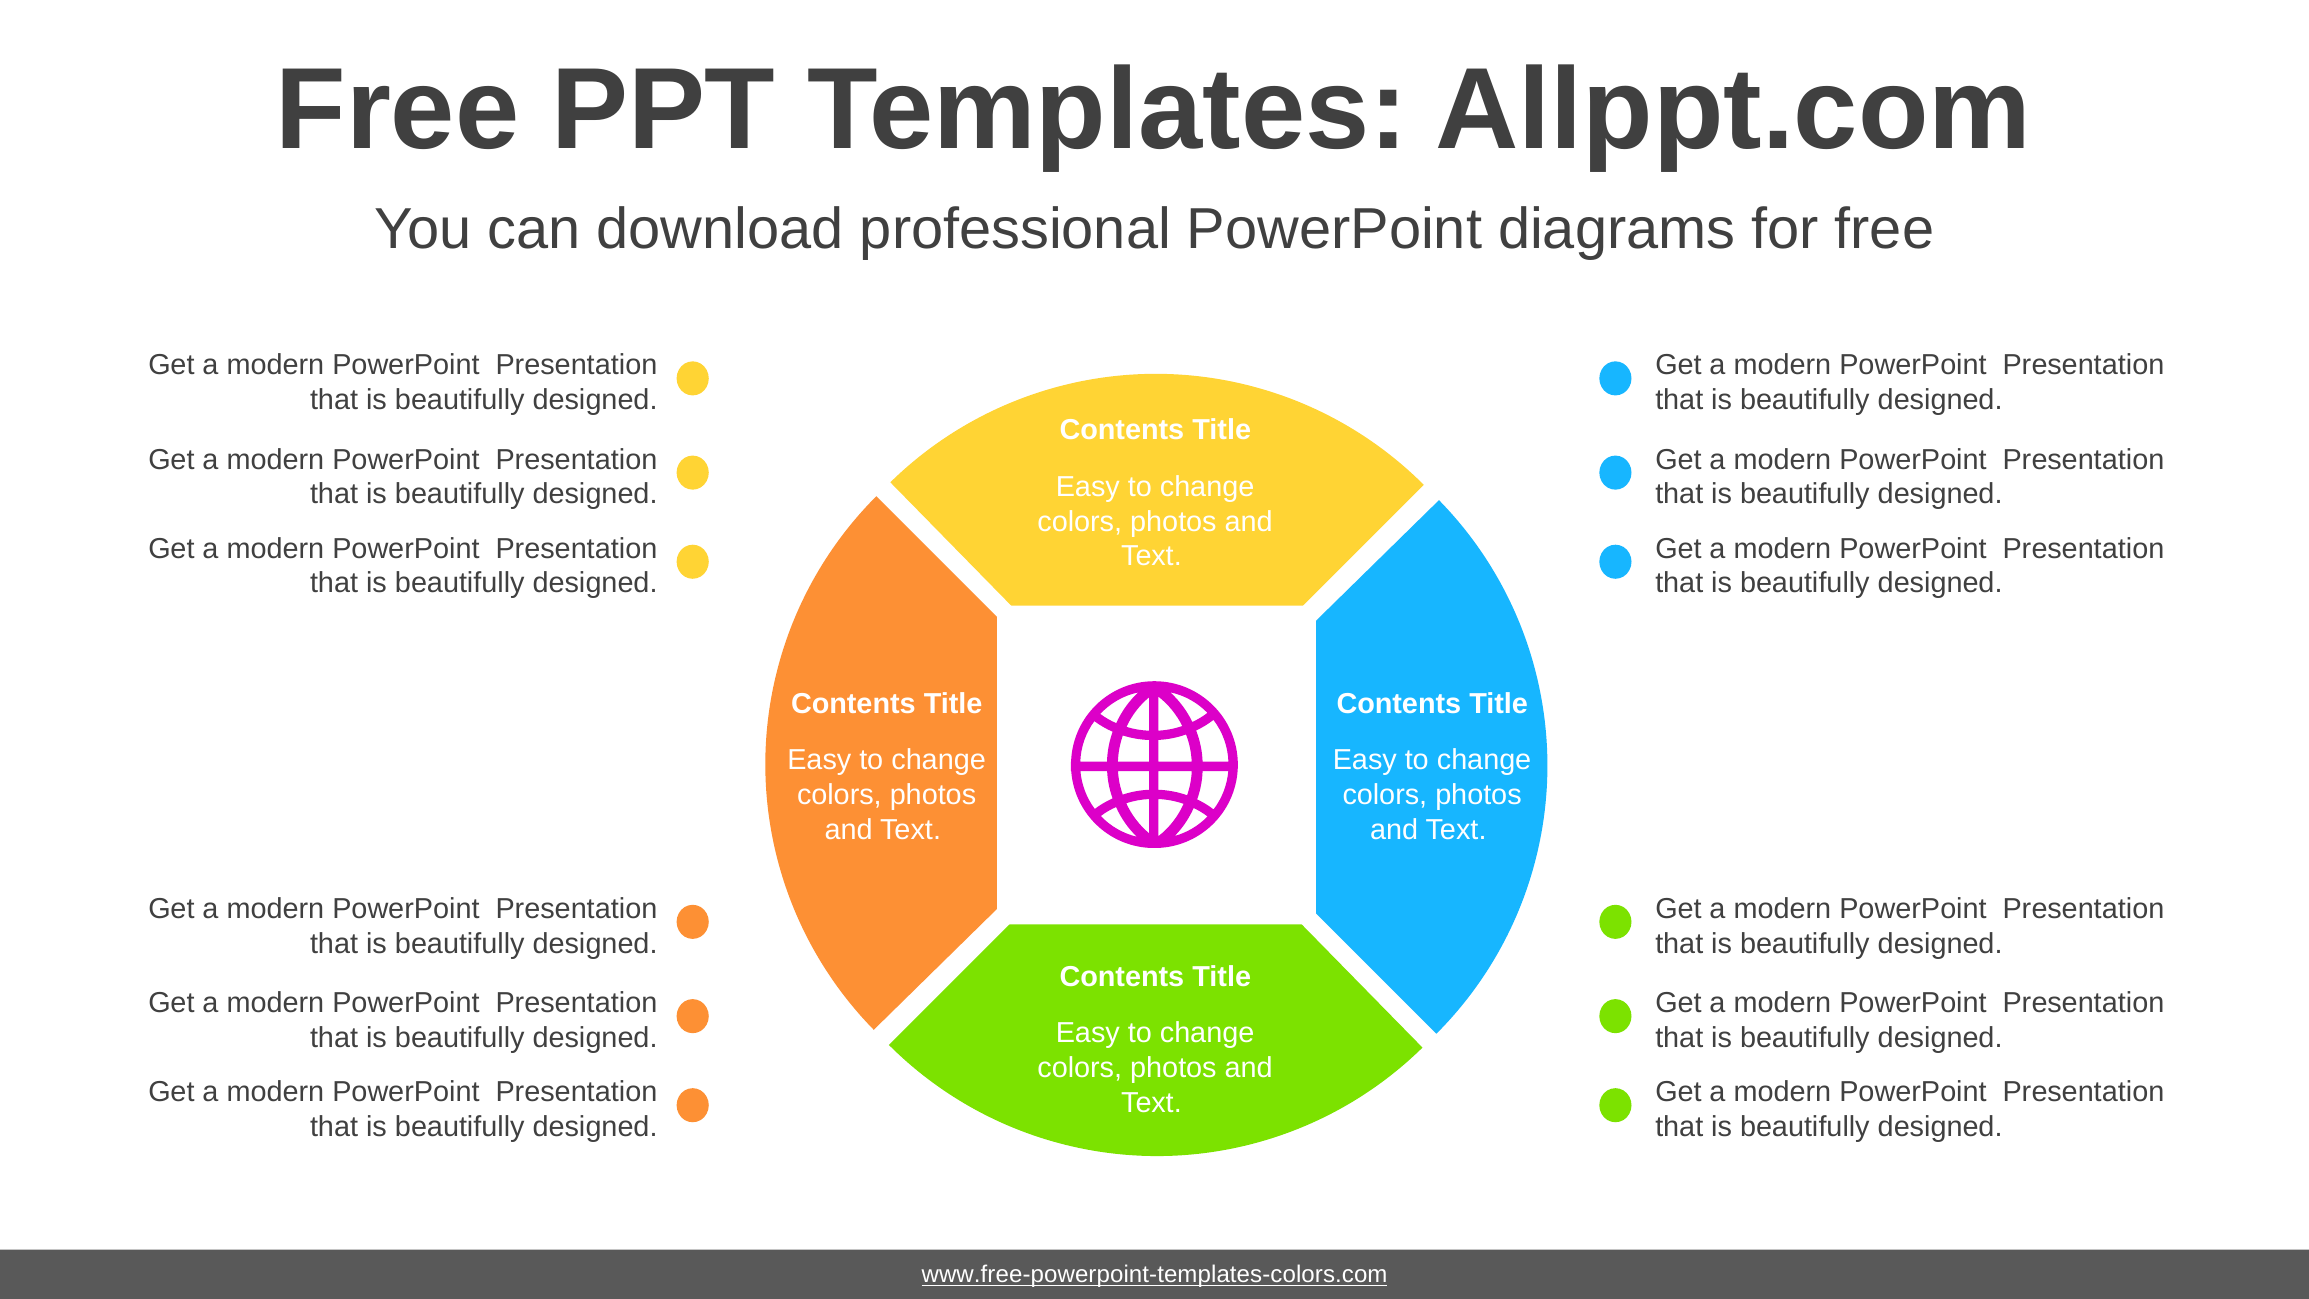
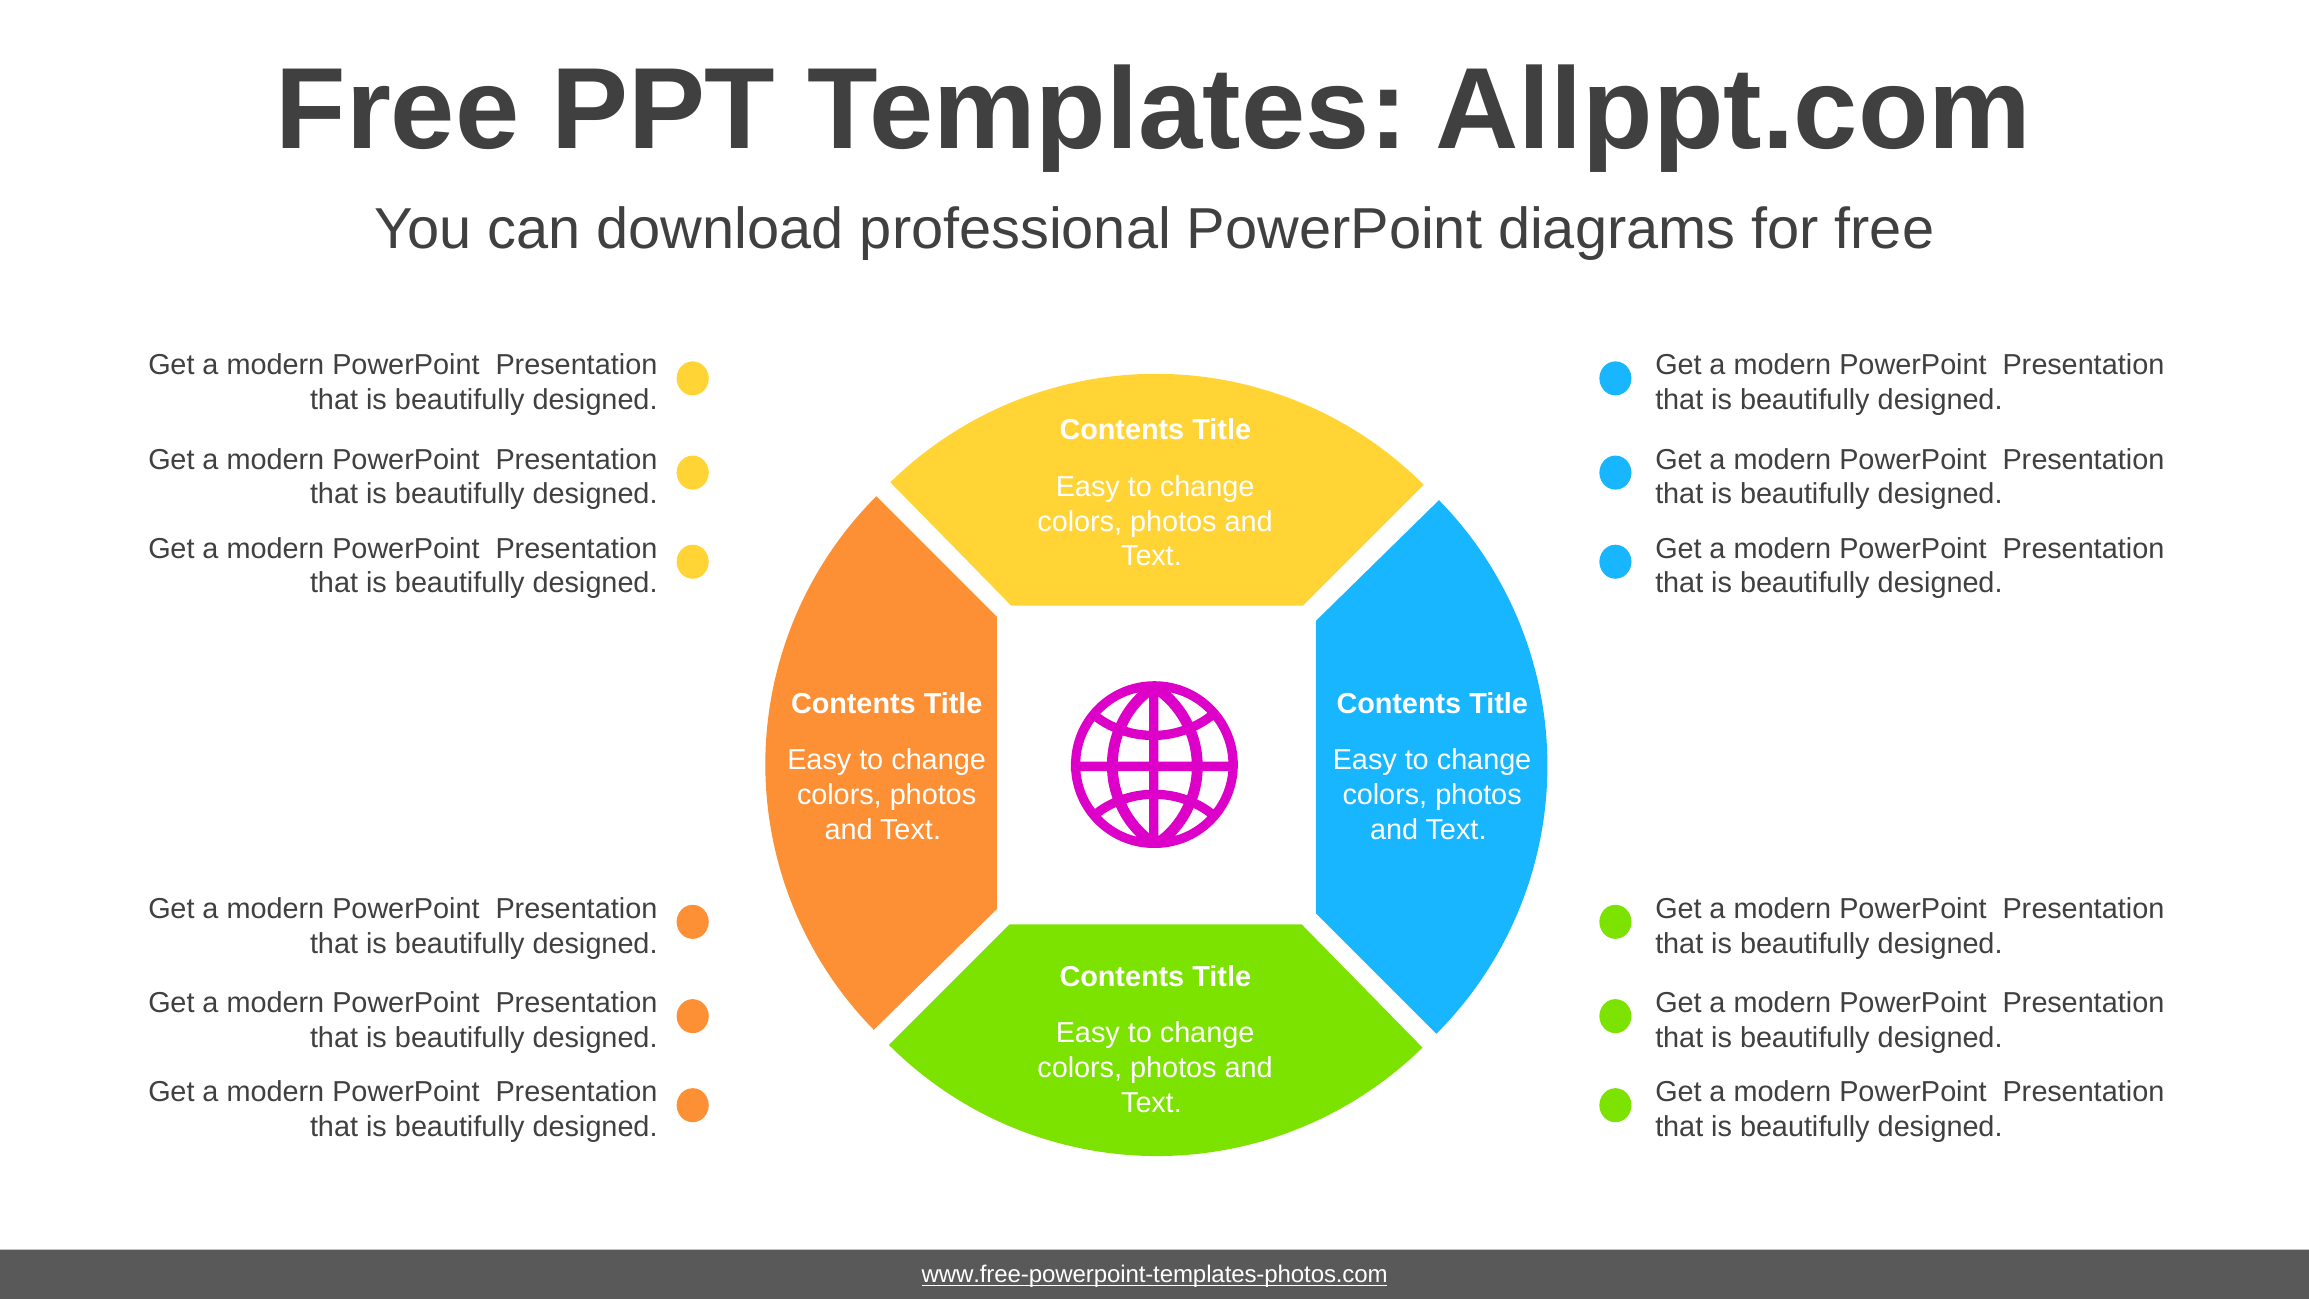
www.free-powerpoint-templates-colors.com: www.free-powerpoint-templates-colors.com -> www.free-powerpoint-templates-photos.com
